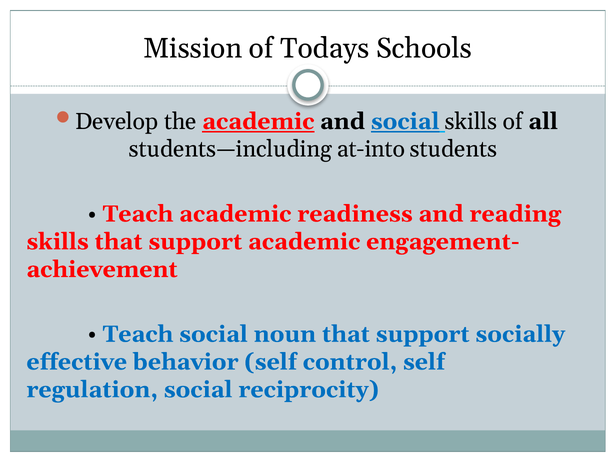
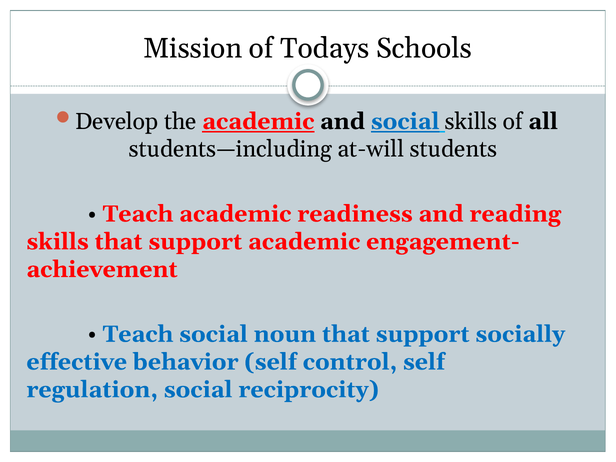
at-into: at-into -> at-will
